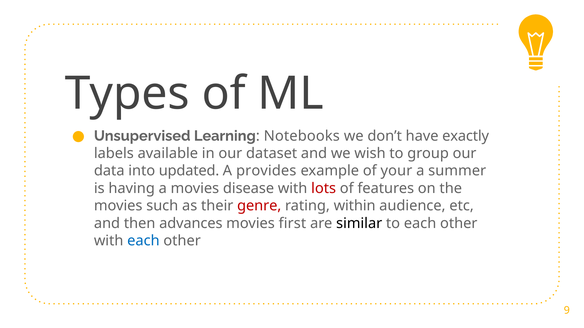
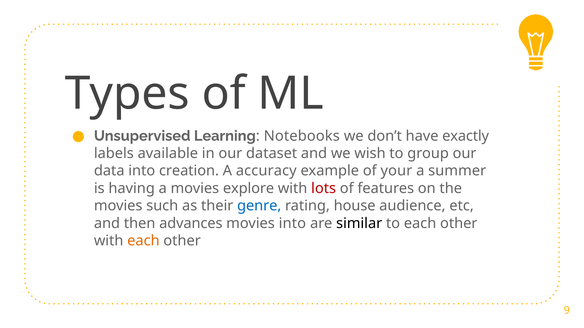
updated: updated -> creation
provides: provides -> accuracy
disease: disease -> explore
genre colour: red -> blue
within: within -> house
movies first: first -> into
each at (143, 241) colour: blue -> orange
